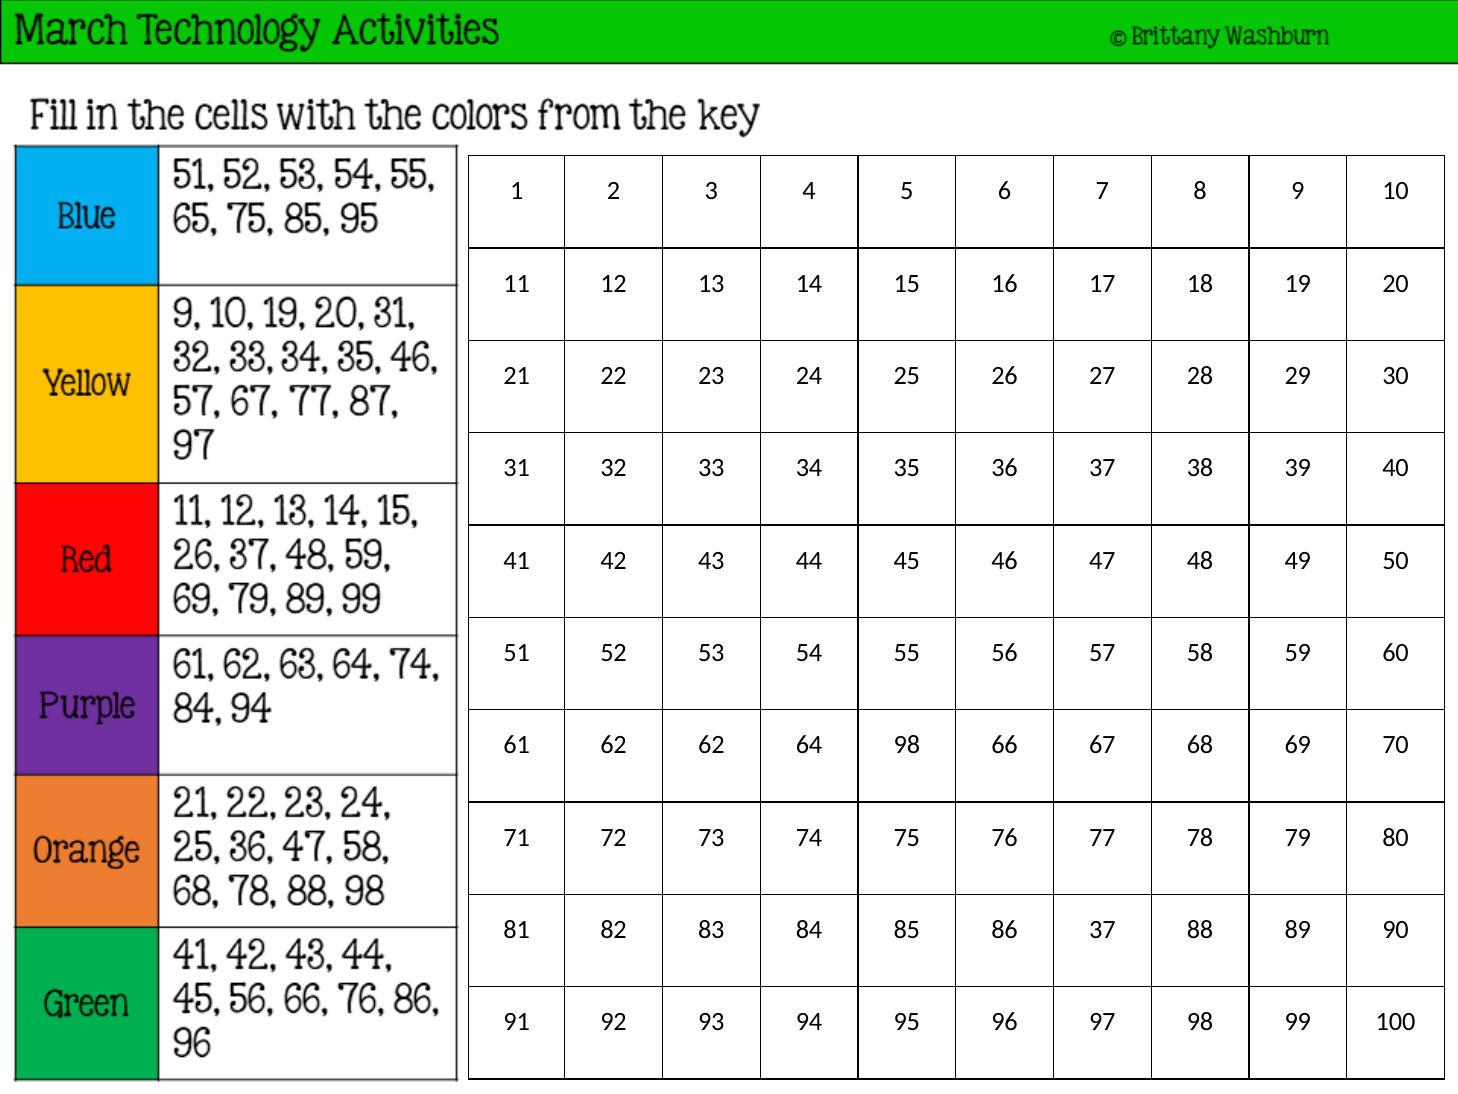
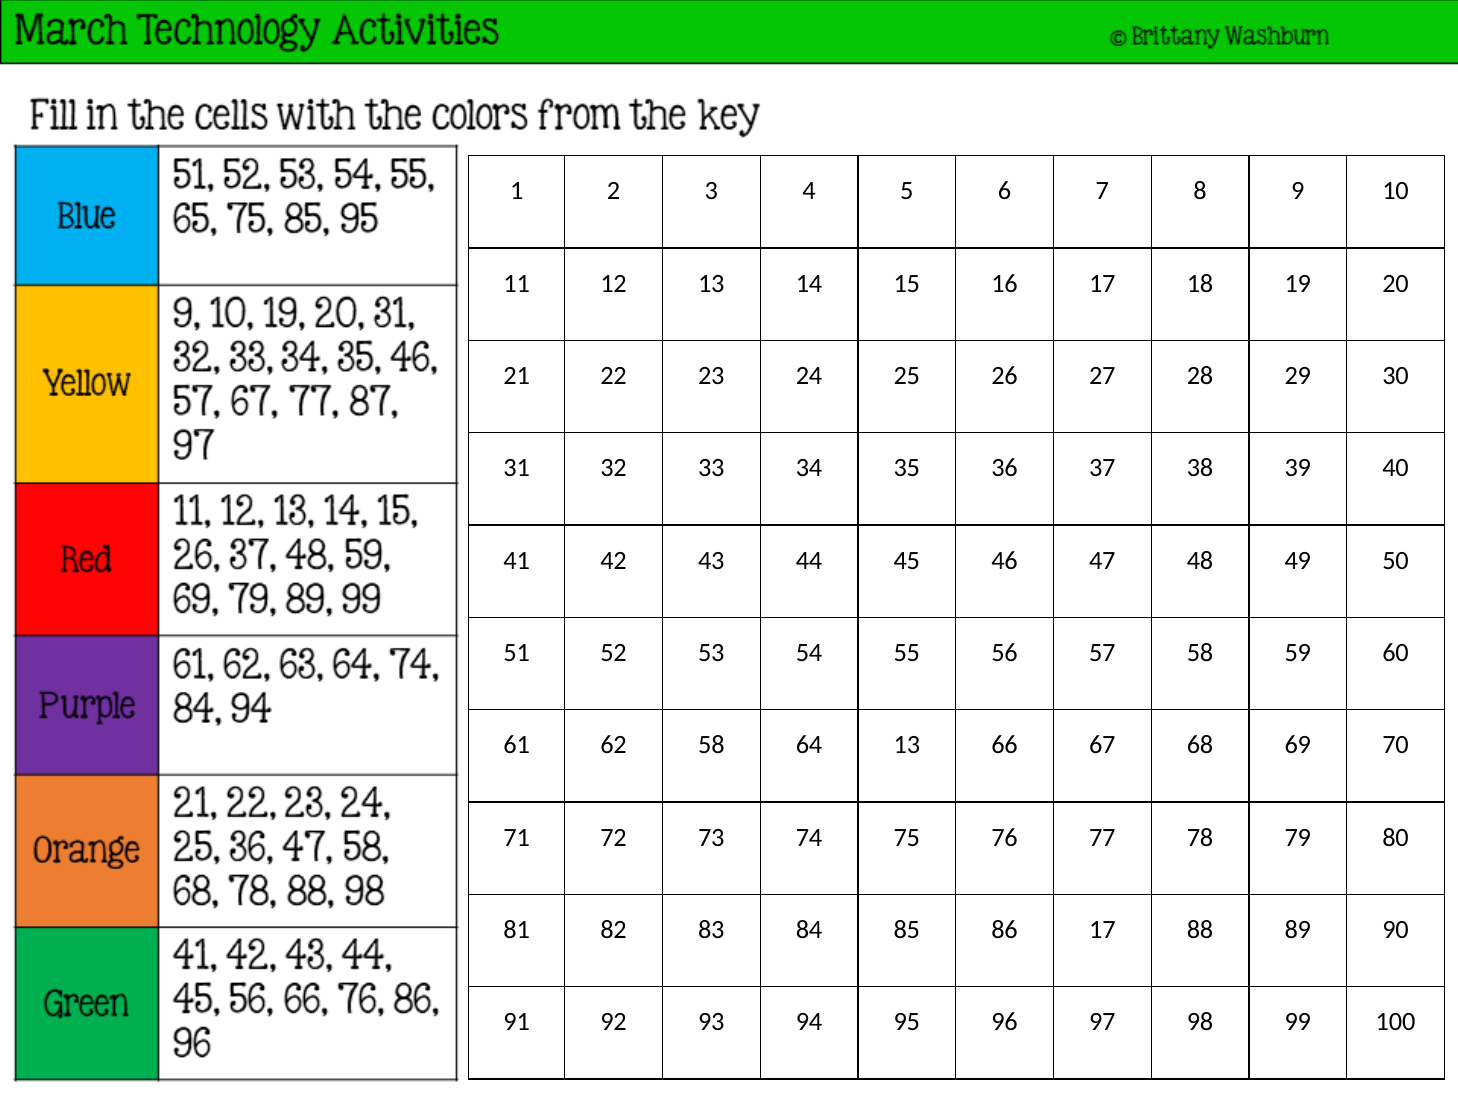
62 62: 62 -> 58
64 98: 98 -> 13
86 37: 37 -> 17
